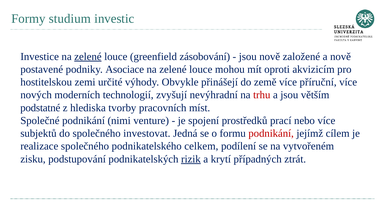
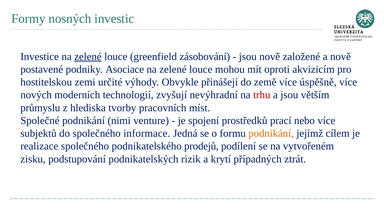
studium: studium -> nosných
příruční: příruční -> úspěšně
podstatné: podstatné -> průmyslu
investovat: investovat -> informace
podnikání at (271, 133) colour: red -> orange
celkem: celkem -> prodejů
rizik underline: present -> none
